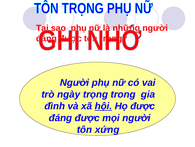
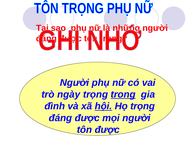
trong underline: none -> present
Họ được: được -> trọng
tôn xứng: xứng -> được
